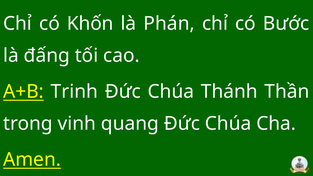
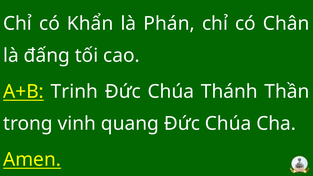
Khốn: Khốn -> Khẩn
Bước: Bước -> Chân
